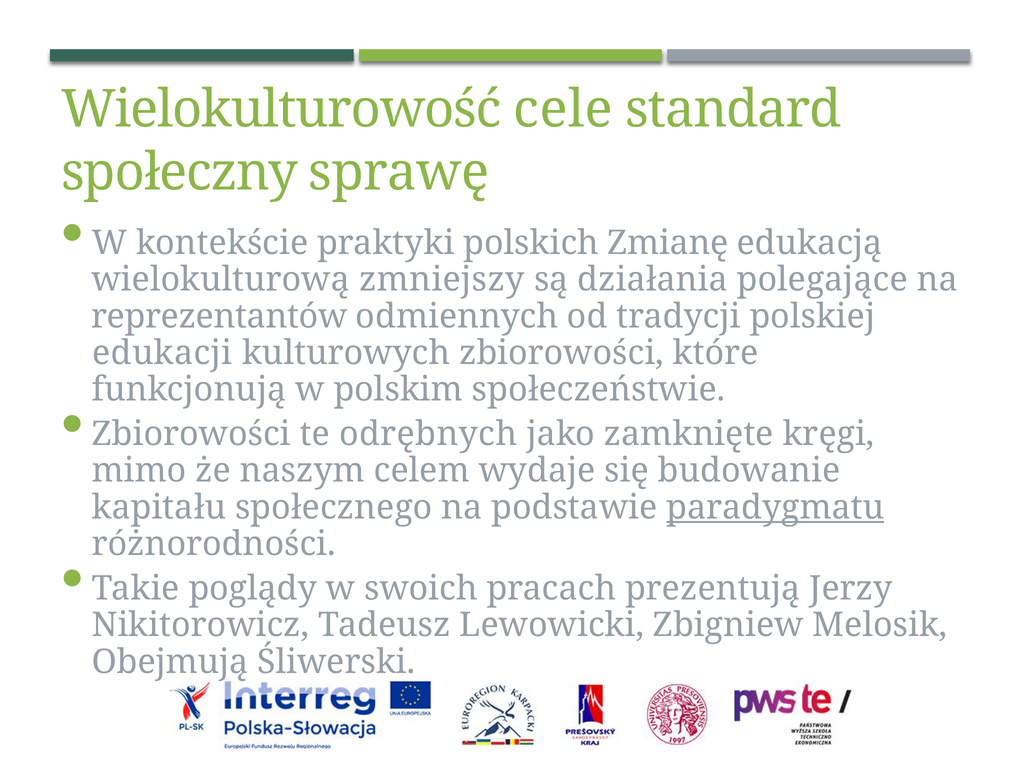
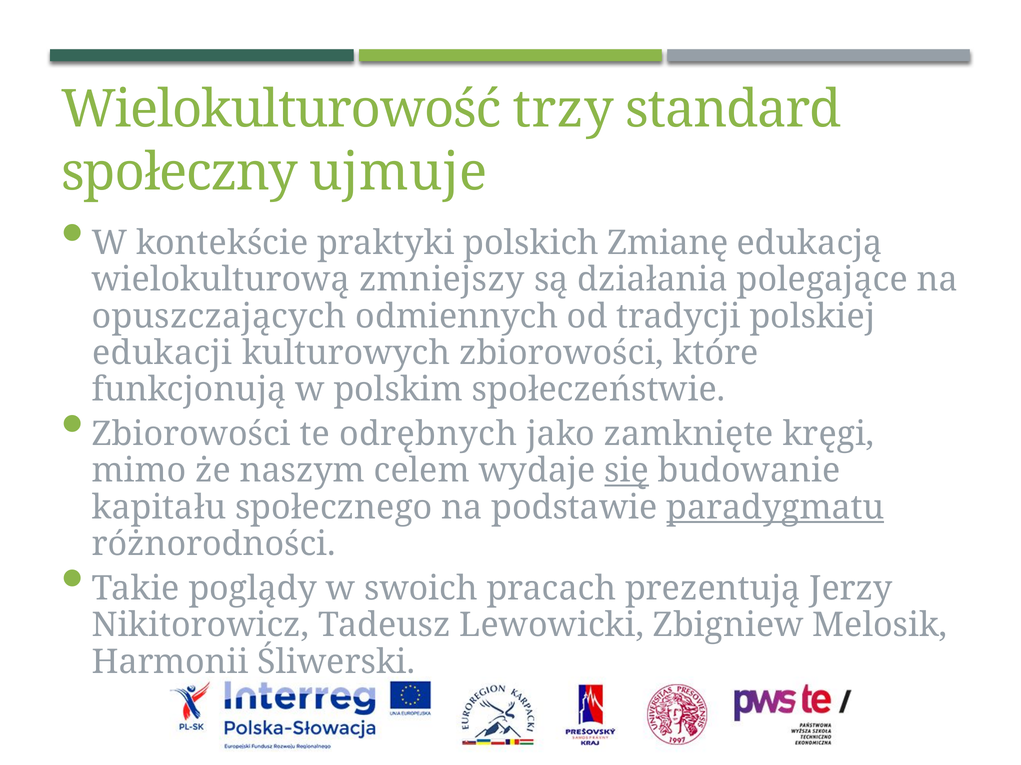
cele: cele -> trzy
sprawę: sprawę -> ujmuje
reprezentantów: reprezentantów -> opuszczających
się underline: none -> present
Obejmują: Obejmują -> Harmonii
